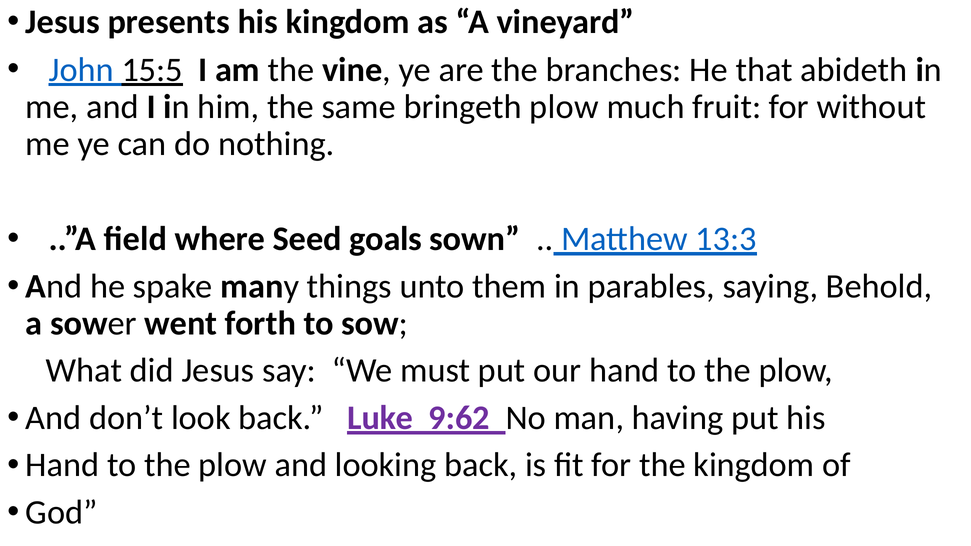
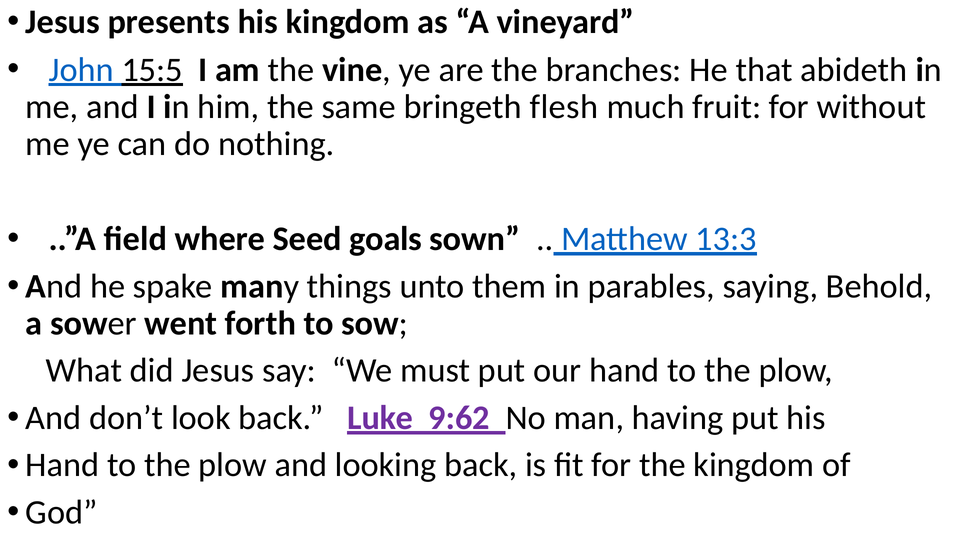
bringeth plow: plow -> flesh
